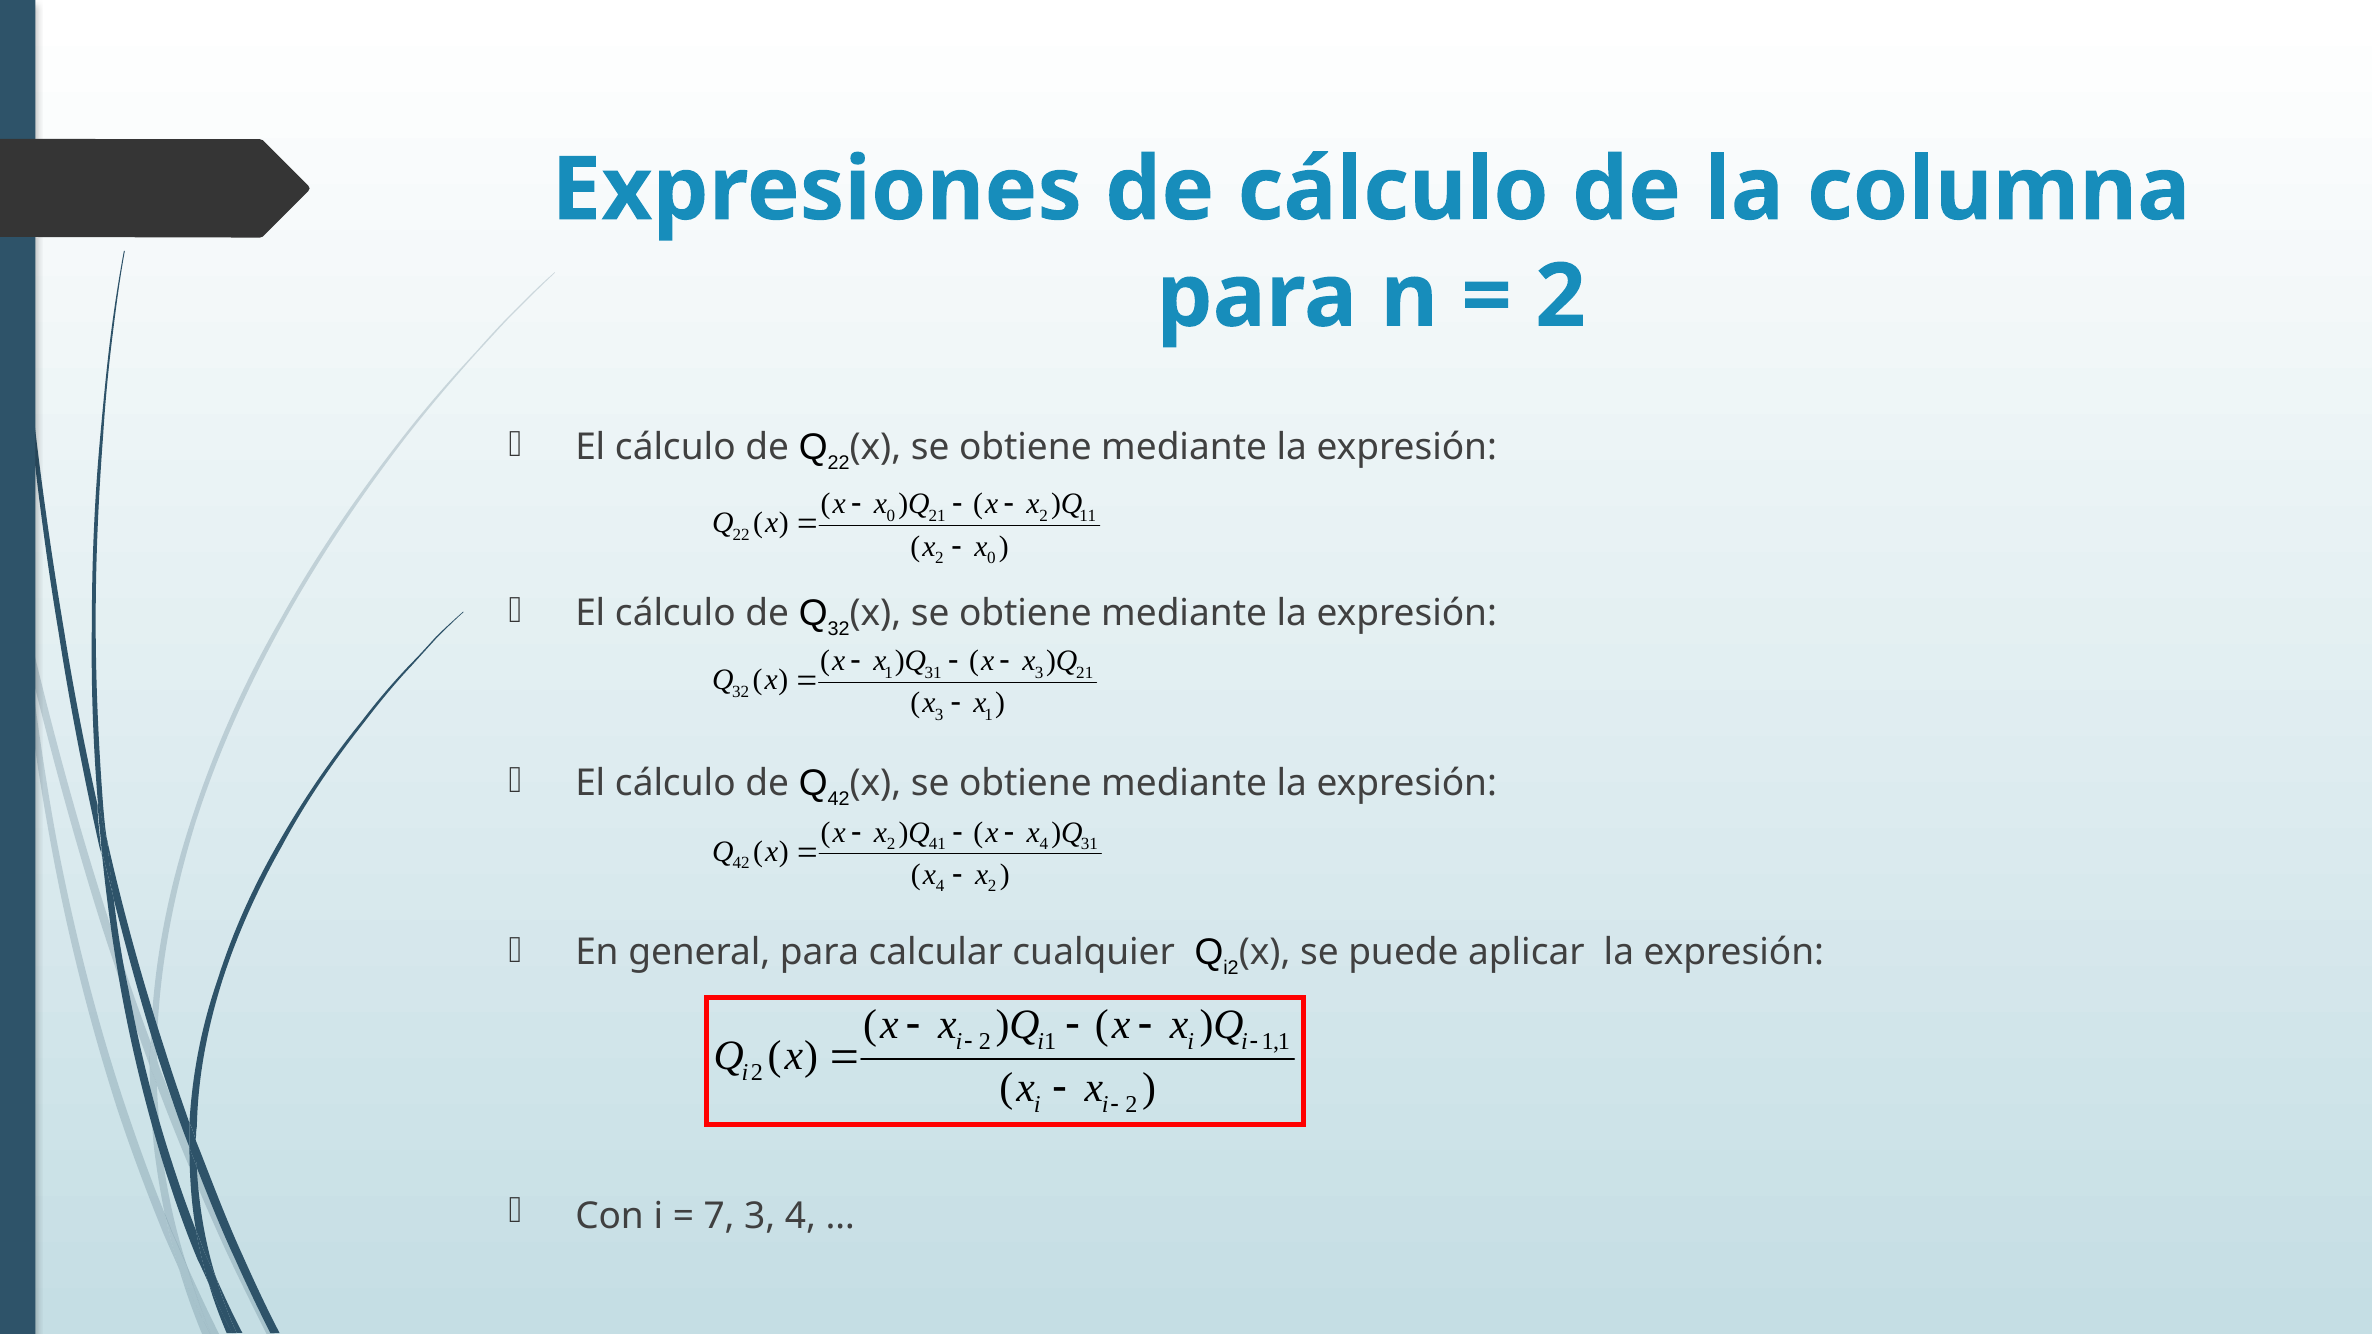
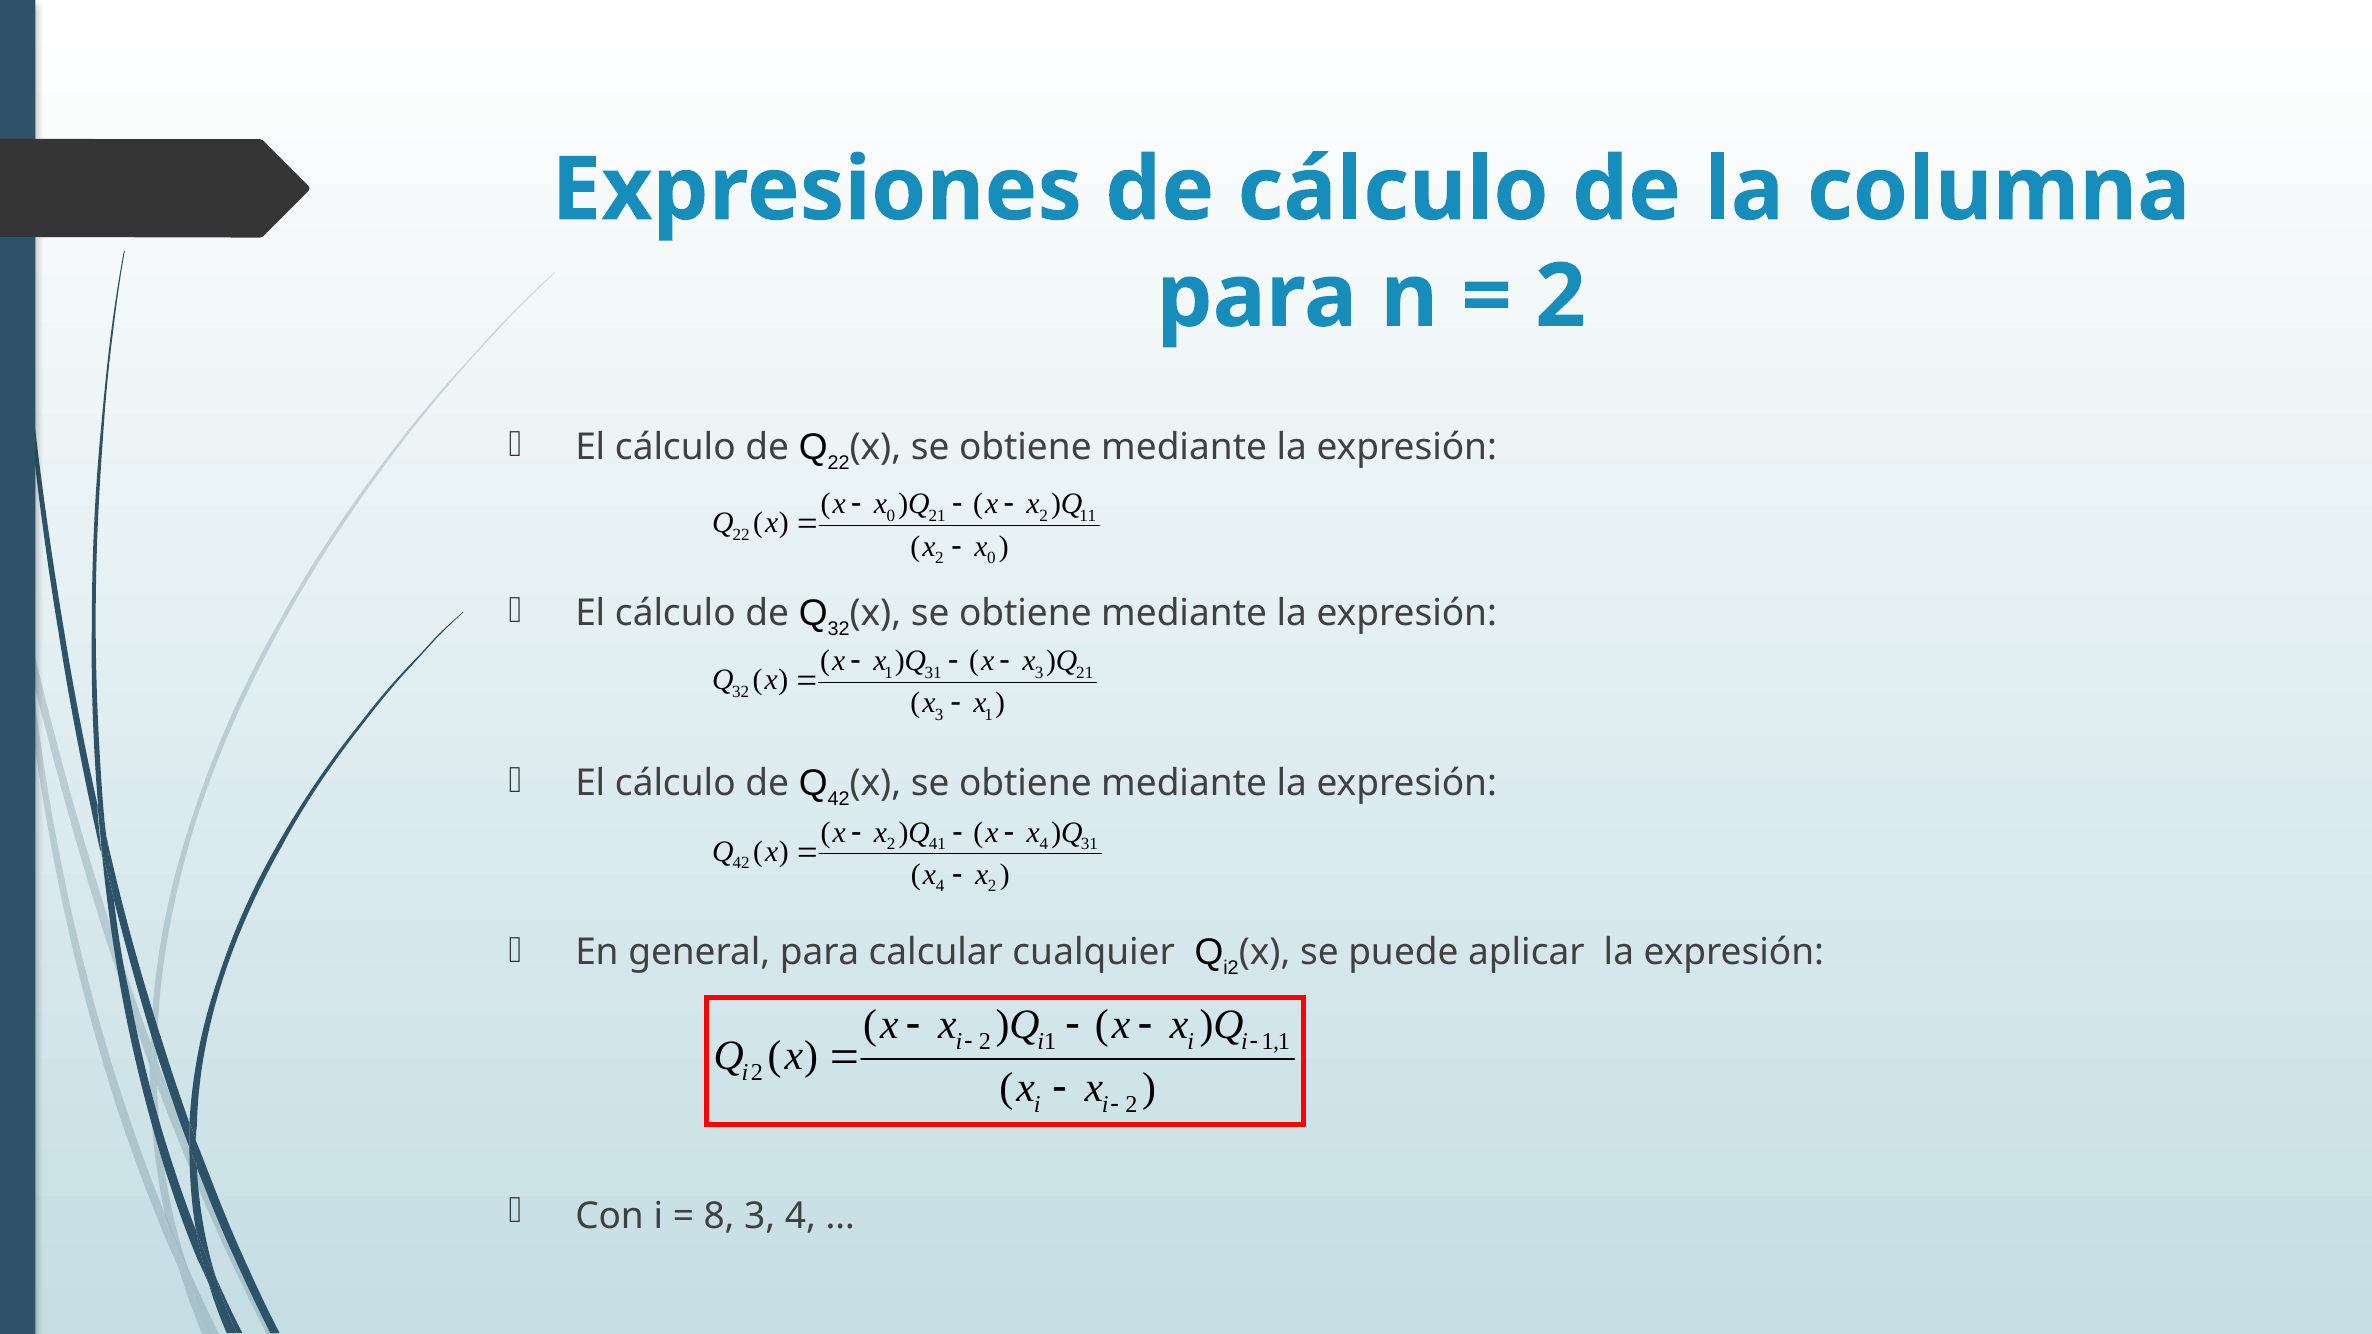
7: 7 -> 8
